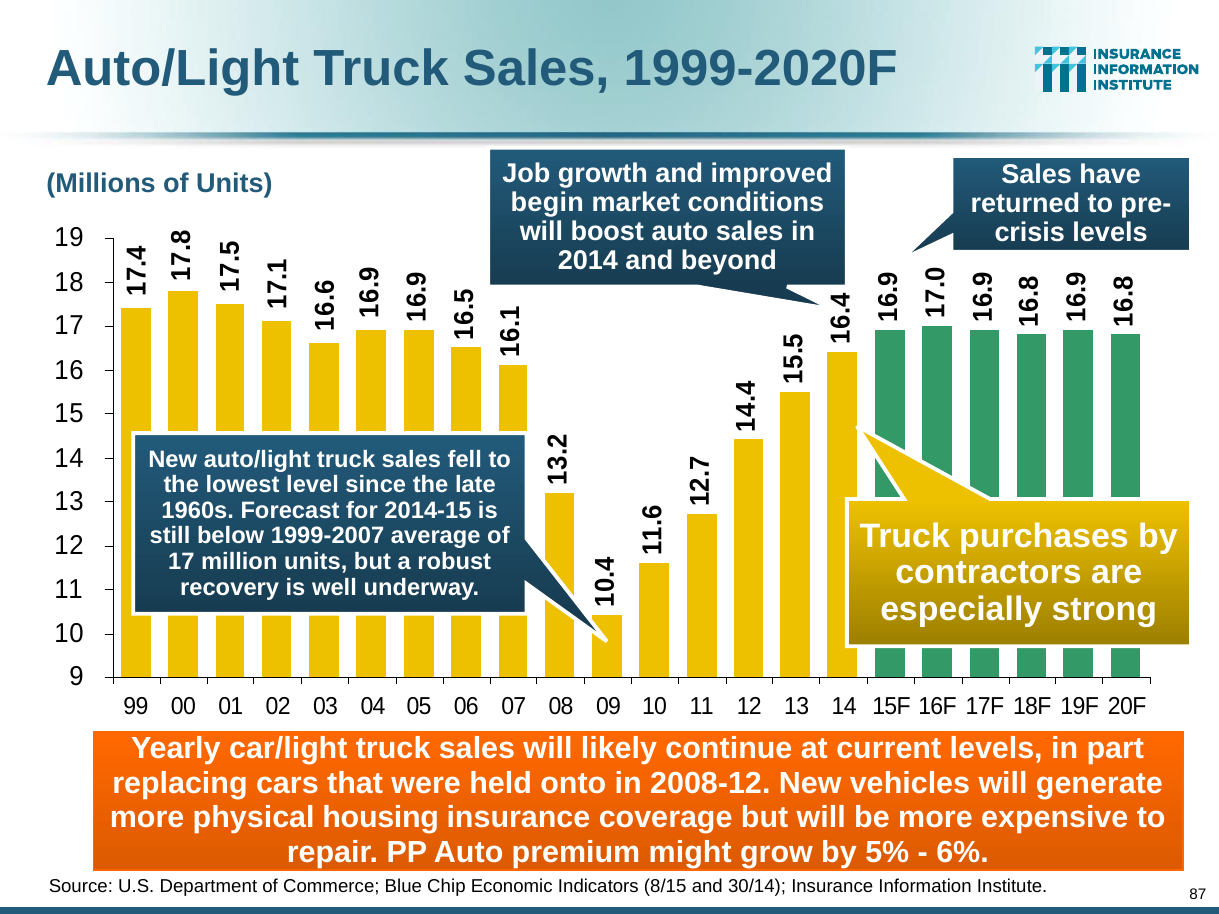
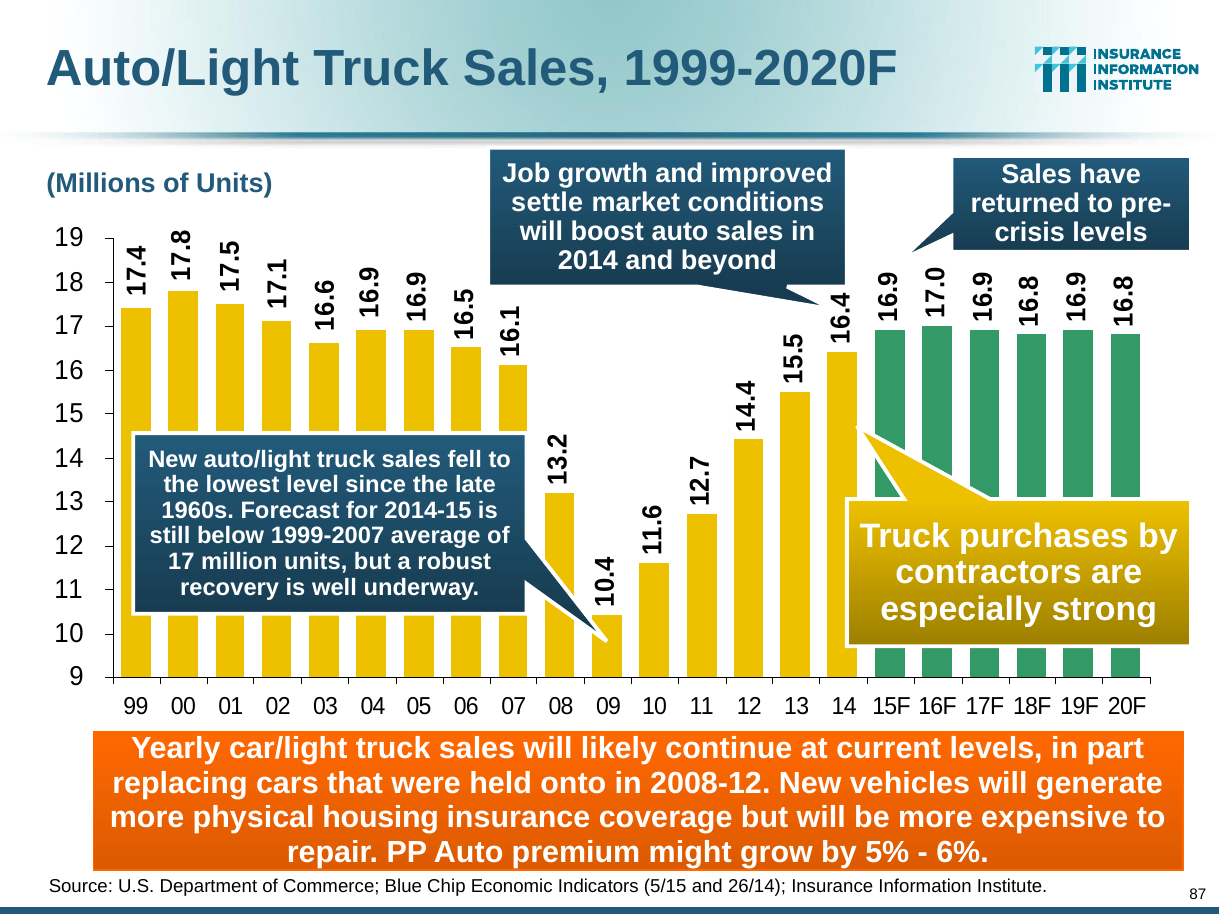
begin: begin -> settle
8/15: 8/15 -> 5/15
30/14: 30/14 -> 26/14
